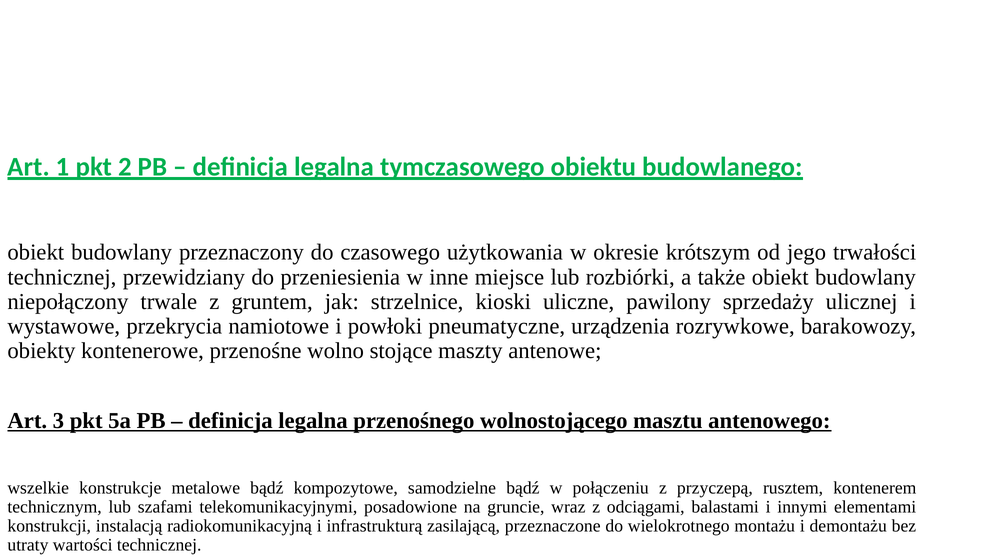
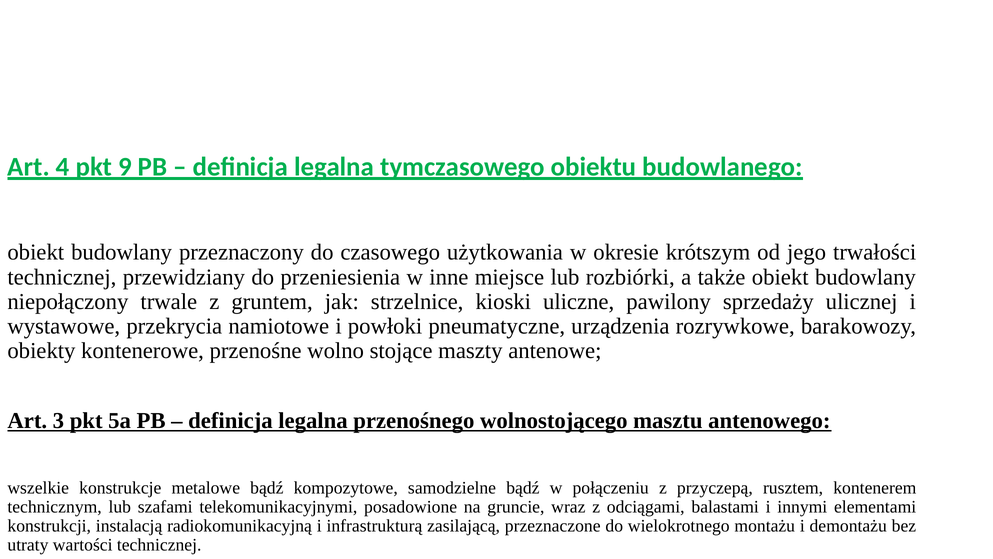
1: 1 -> 4
2: 2 -> 9
